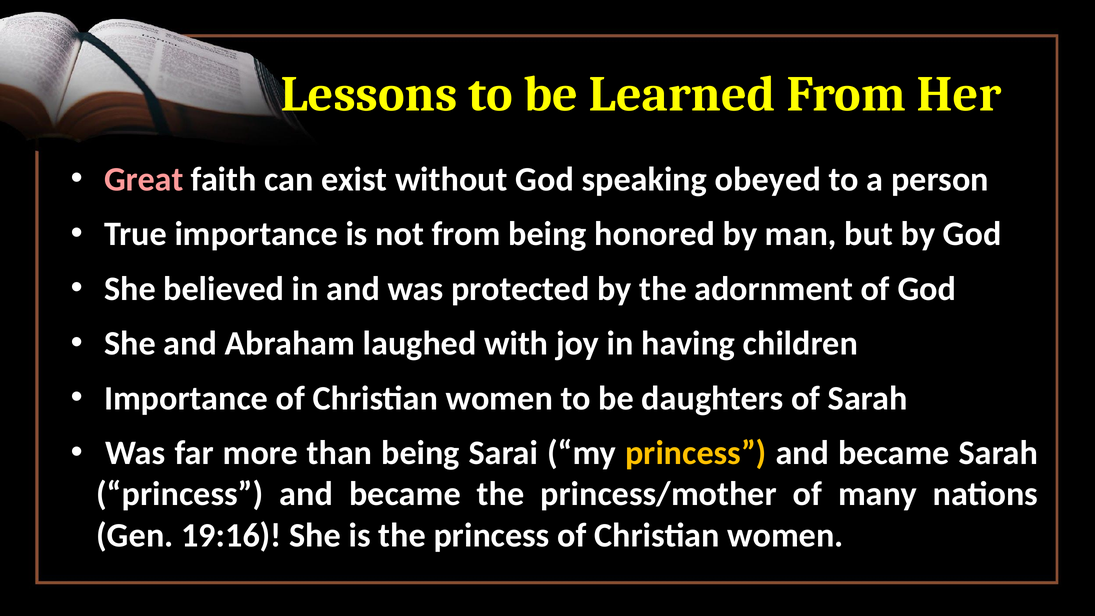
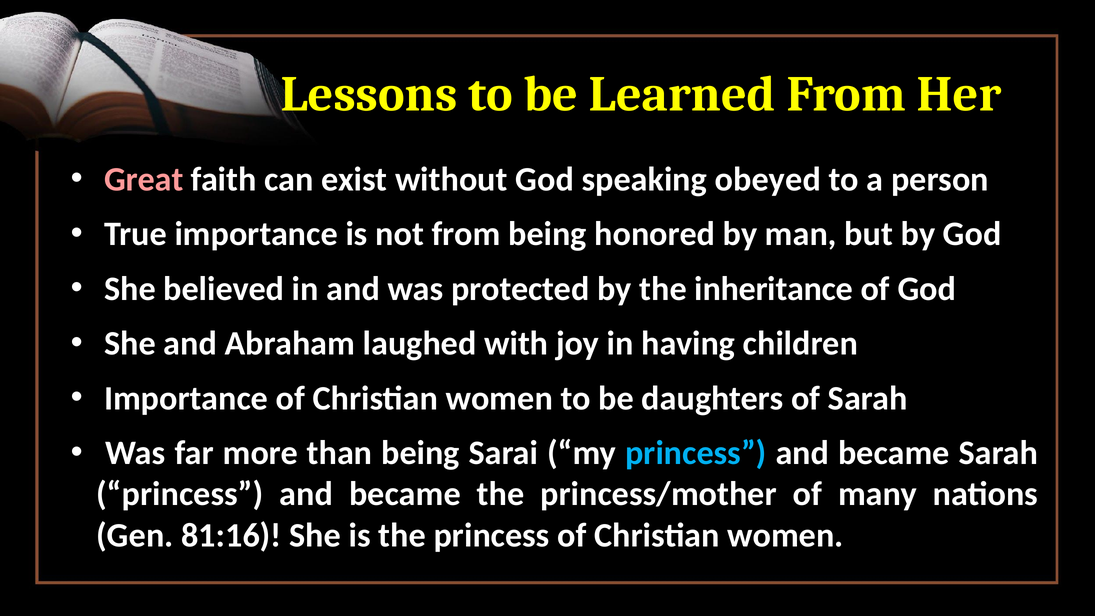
adornment: adornment -> inheritance
princess at (696, 453) colour: yellow -> light blue
19:16: 19:16 -> 81:16
